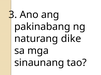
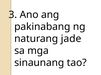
dike: dike -> jade
